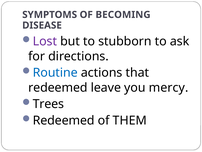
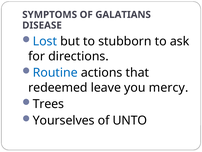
BECOMING: BECOMING -> GALATIANS
Lost colour: purple -> blue
Redeemed at (64, 120): Redeemed -> Yourselves
THEM: THEM -> UNTO
